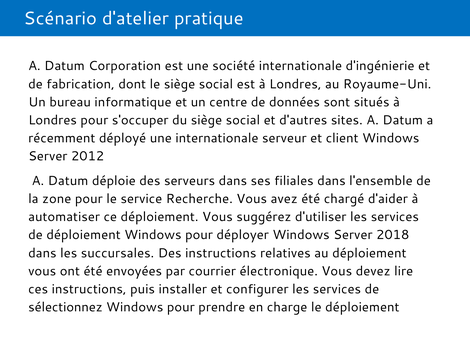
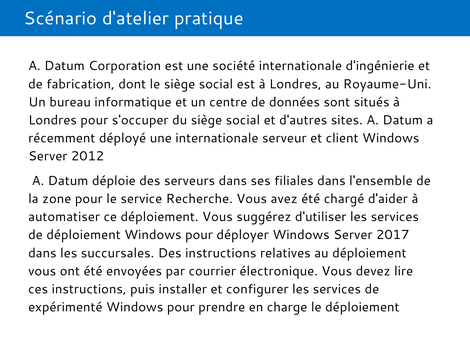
2018: 2018 -> 2017
sélectionnez: sélectionnez -> expérimenté
